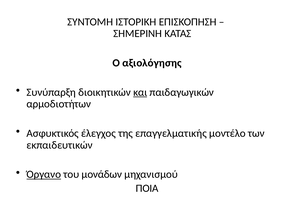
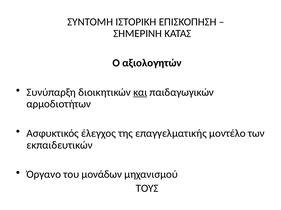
αξιολόγησης: αξιολόγησης -> αξιολογητών
Όργανο underline: present -> none
ΠΟΙΑ: ΠΟΙΑ -> ΤΟΥΣ
